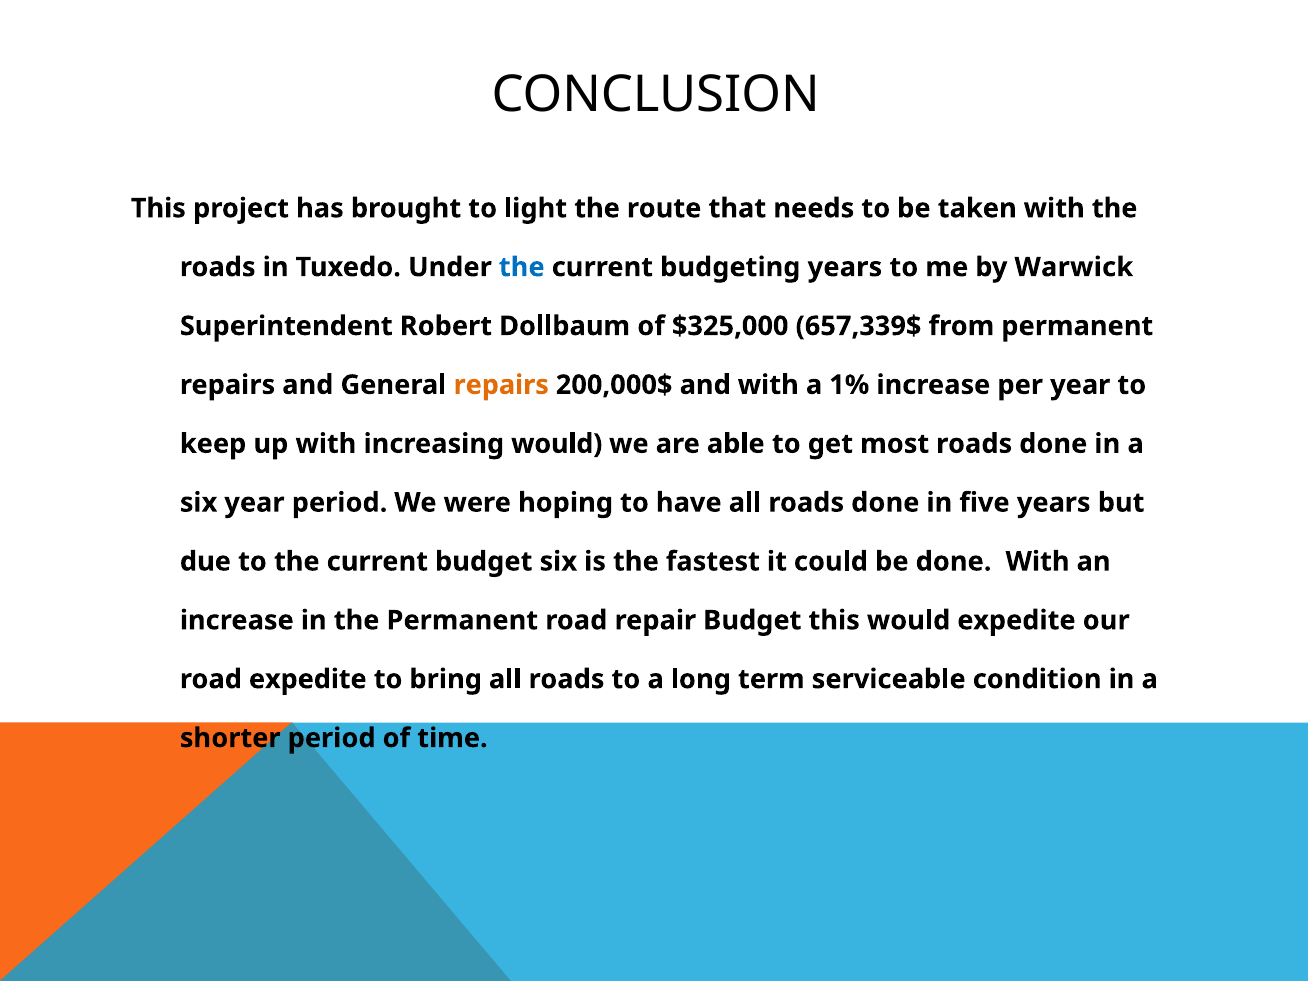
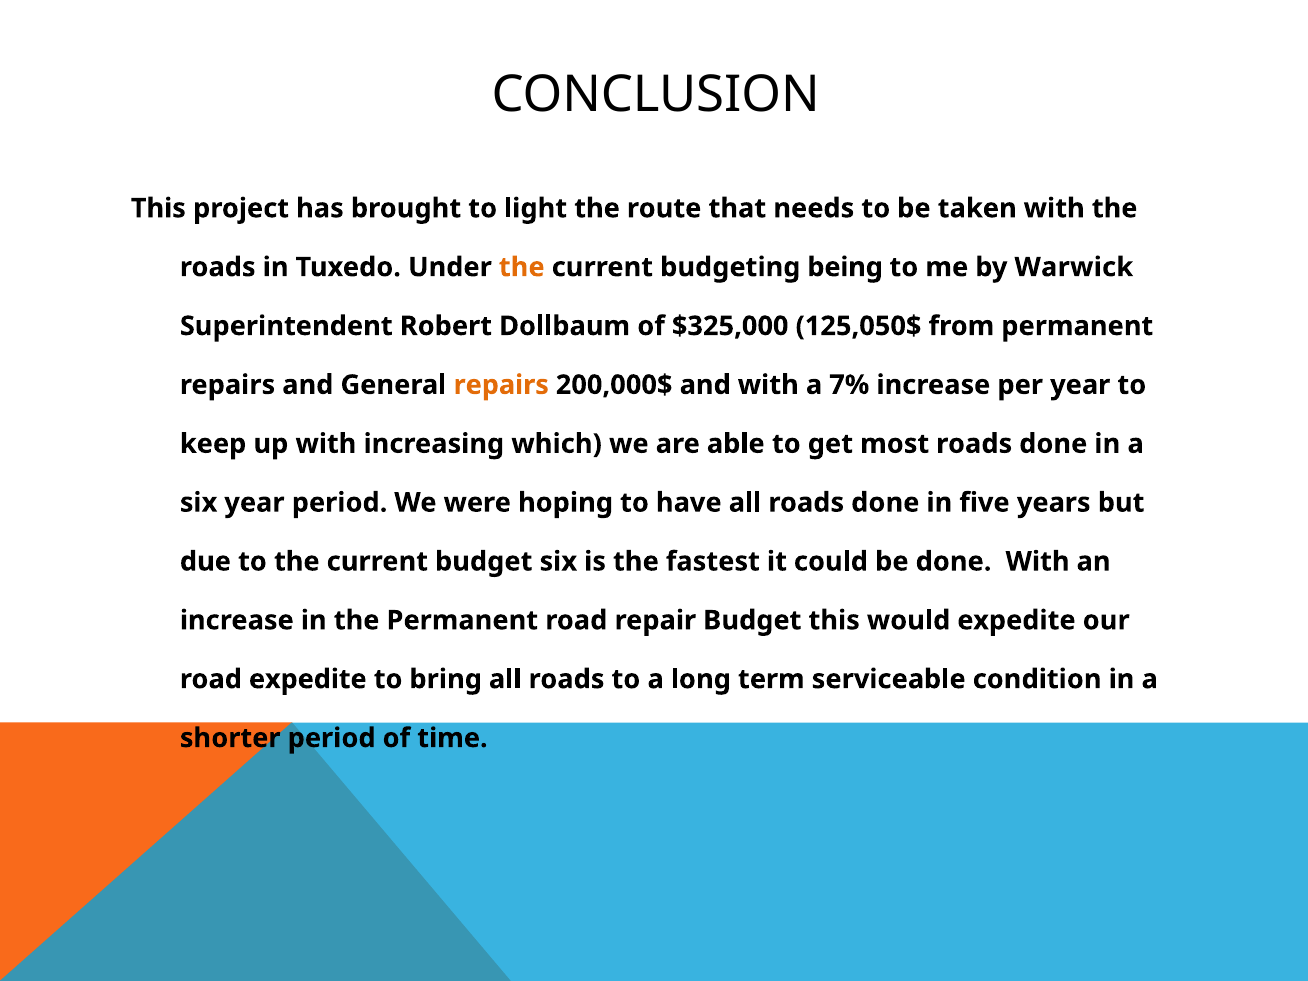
the at (522, 267) colour: blue -> orange
budgeting years: years -> being
657,339$: 657,339$ -> 125,050$
1%: 1% -> 7%
increasing would: would -> which
